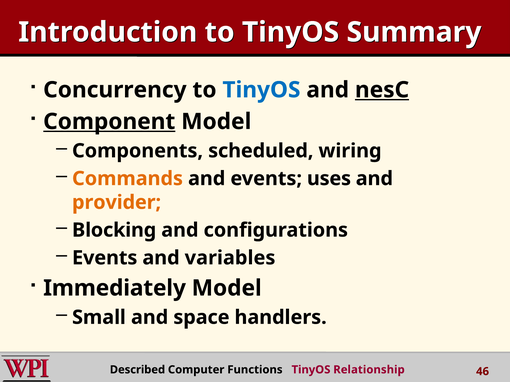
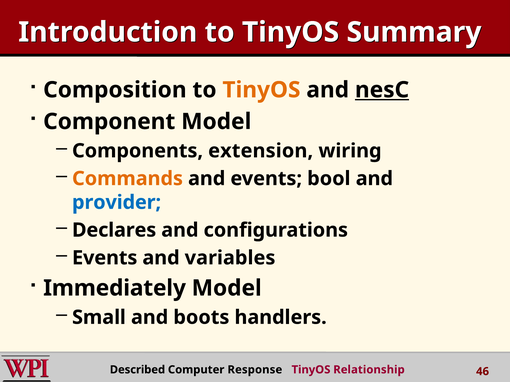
Concurrency: Concurrency -> Composition
TinyOS at (261, 90) colour: blue -> orange
Component underline: present -> none
scheduled: scheduled -> extension
uses: uses -> bool
provider colour: orange -> blue
Blocking: Blocking -> Declares
space: space -> boots
Functions: Functions -> Response
